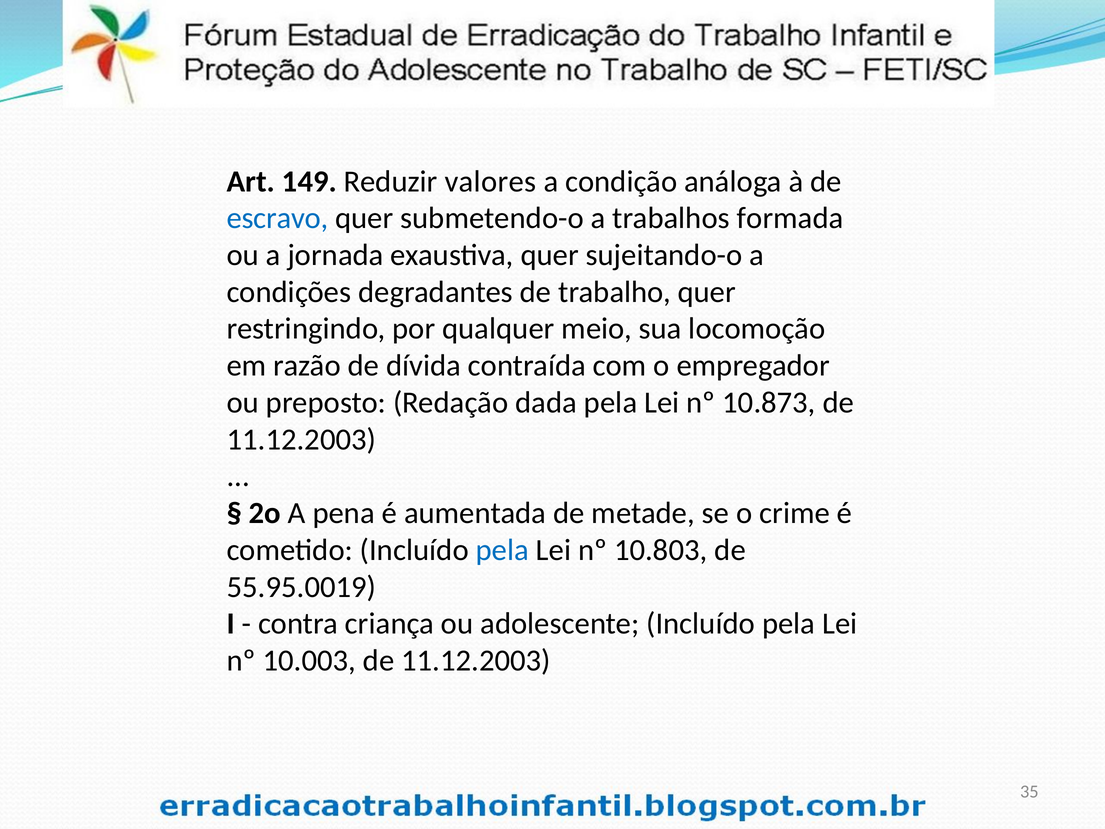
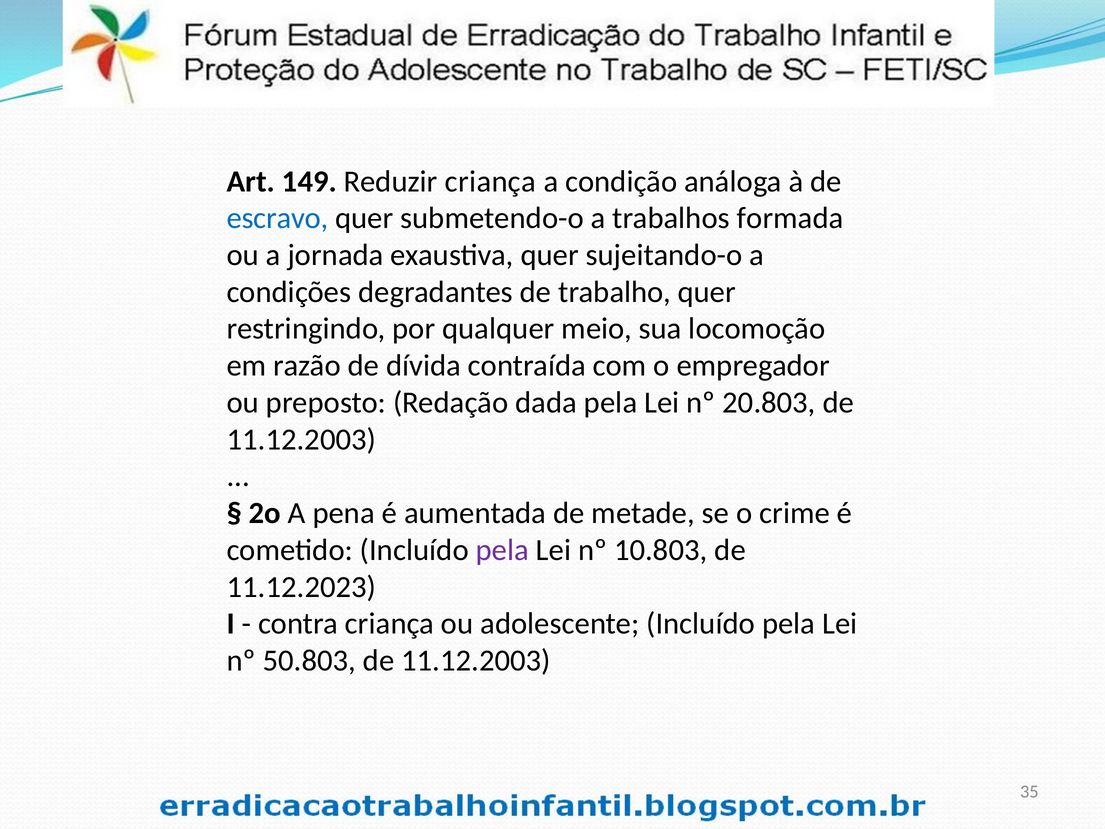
Reduzir valores: valores -> criança
10.873: 10.873 -> 20.803
pela at (502, 550) colour: blue -> purple
55.95.0019: 55.95.0019 -> 11.12.2023
10.003: 10.003 -> 50.803
